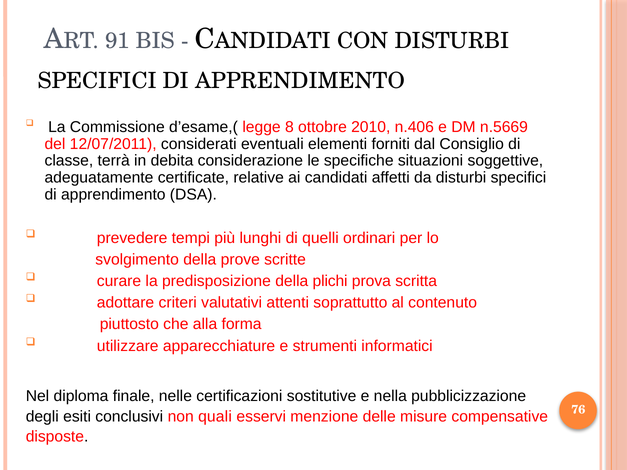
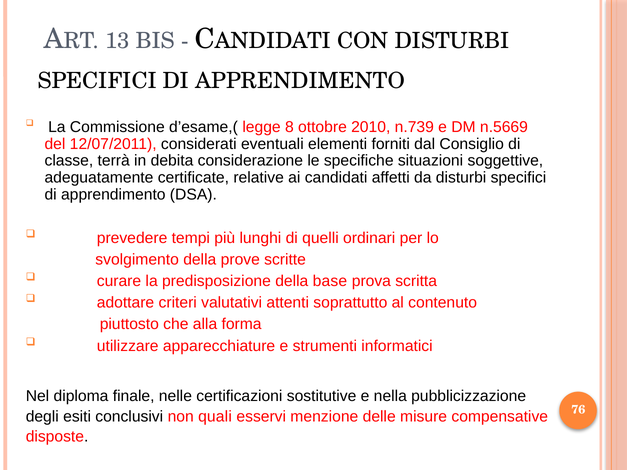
91: 91 -> 13
n.406: n.406 -> n.739
plichi: plichi -> base
